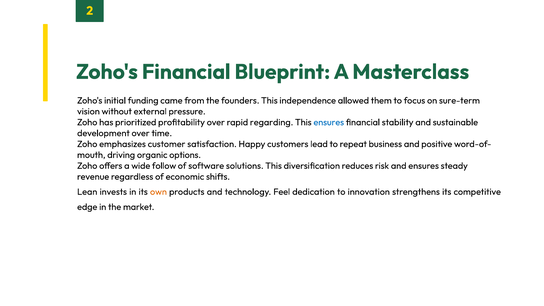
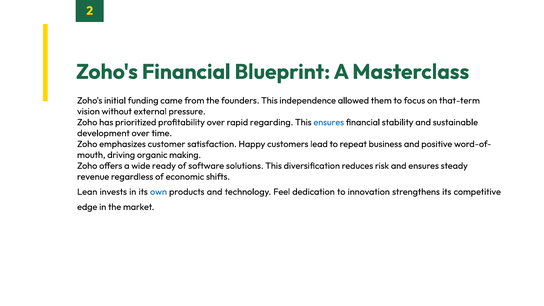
sure-term: sure-term -> that-term
options: options -> making
follow: follow -> ready
own colour: orange -> blue
